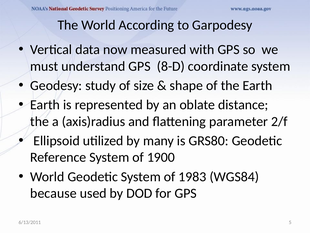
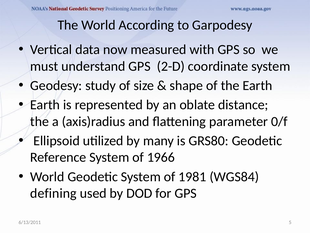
8-D: 8-D -> 2-D
2/f: 2/f -> 0/f
1900: 1900 -> 1966
1983: 1983 -> 1981
because: because -> defining
